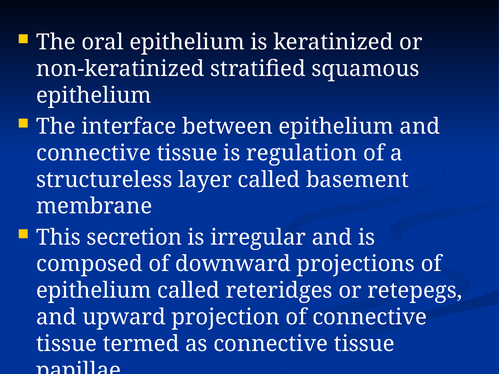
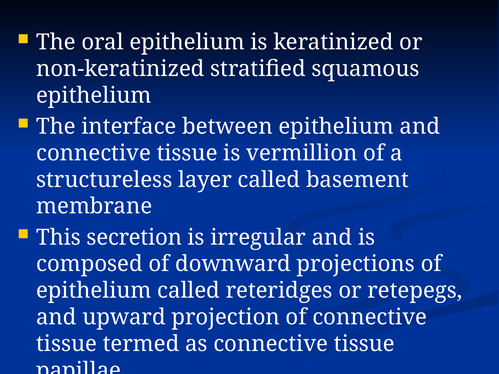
regulation: regulation -> vermillion
